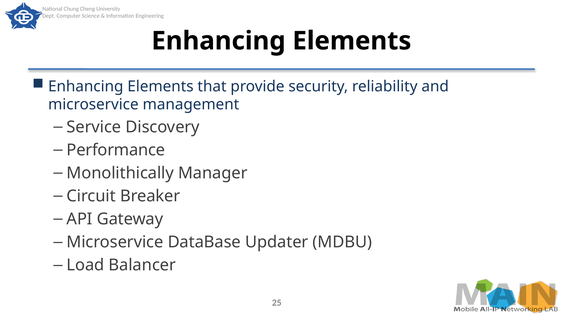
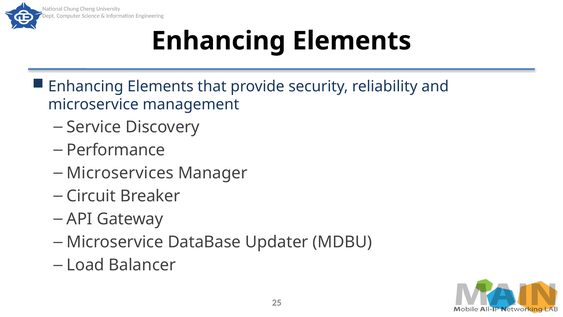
Monolithically: Monolithically -> Microservices
